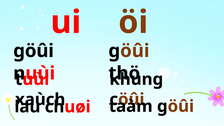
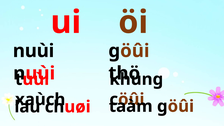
göûi at (34, 51): göûi -> nuùi
